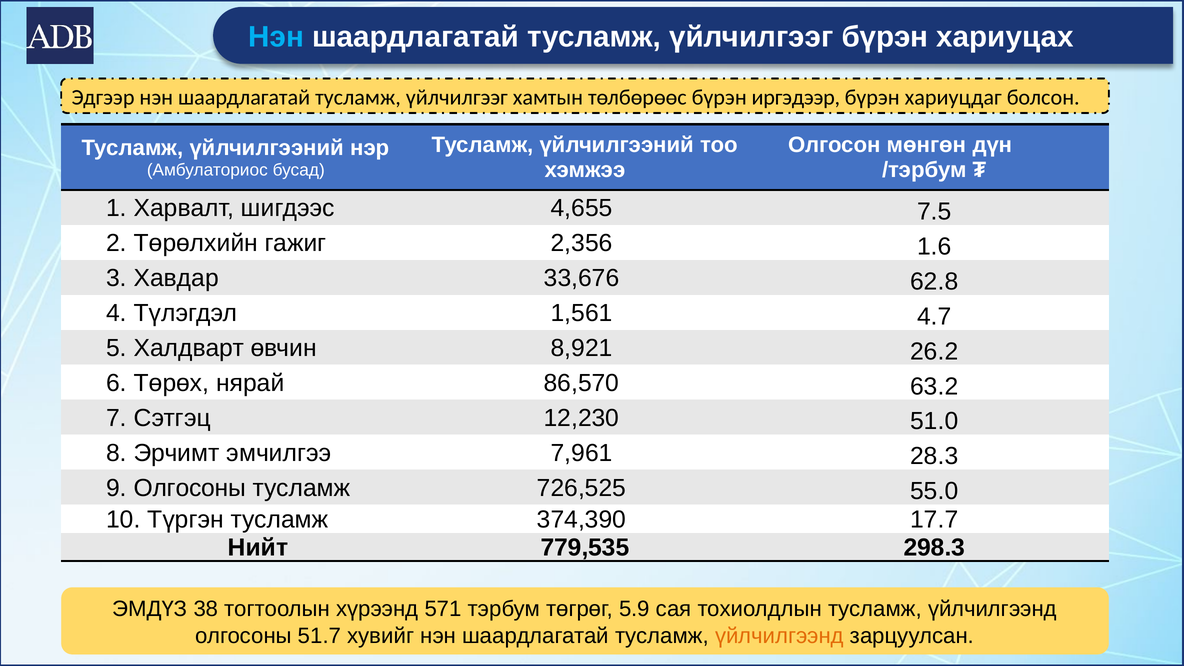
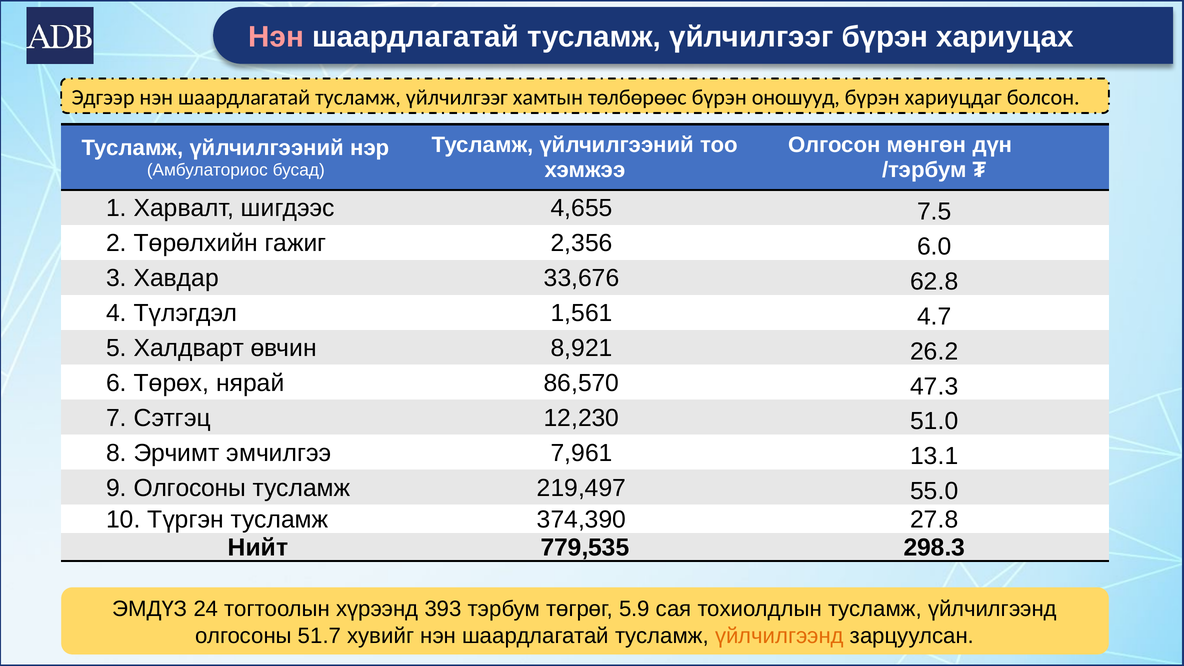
Нэн at (276, 37) colour: light blue -> pink
иргэдээр: иргэдээр -> оношууд
1.6: 1.6 -> 6.0
63.2: 63.2 -> 47.3
28.3: 28.3 -> 13.1
726,525: 726,525 -> 219,497
17.7: 17.7 -> 27.8
38: 38 -> 24
571: 571 -> 393
